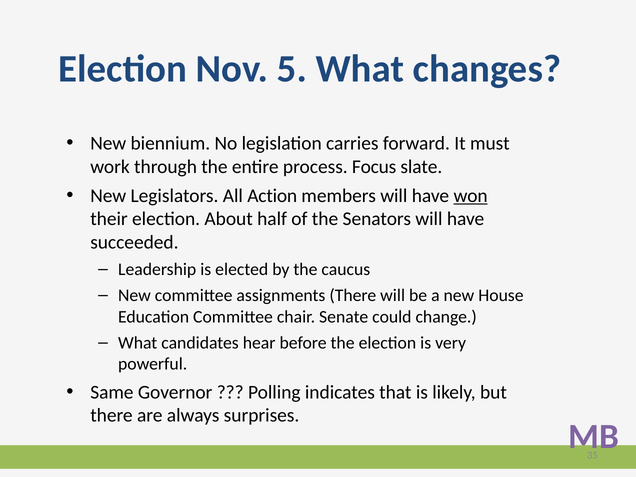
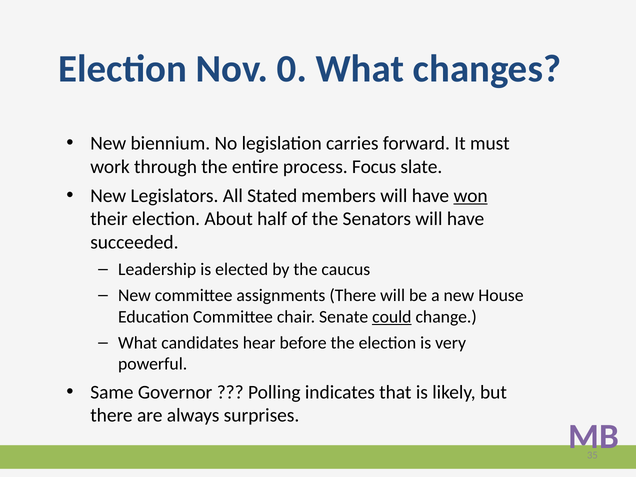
5: 5 -> 0
Action: Action -> Stated
could underline: none -> present
